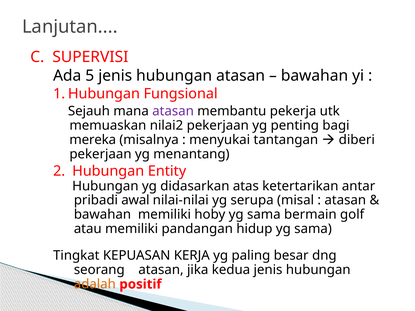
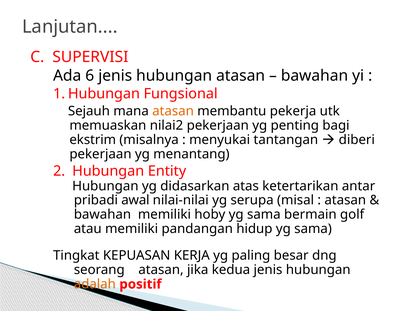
5: 5 -> 6
atasan at (173, 111) colour: purple -> orange
mereka: mereka -> ekstrim
